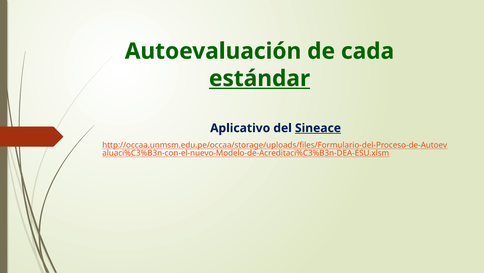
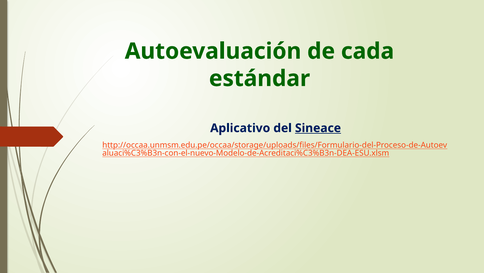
estándar underline: present -> none
